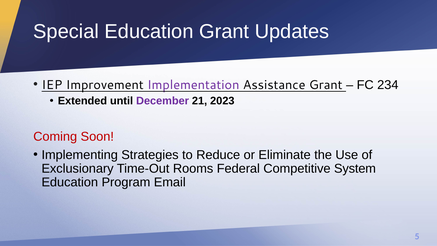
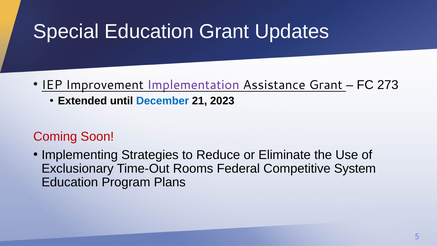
234: 234 -> 273
December colour: purple -> blue
Email: Email -> Plans
